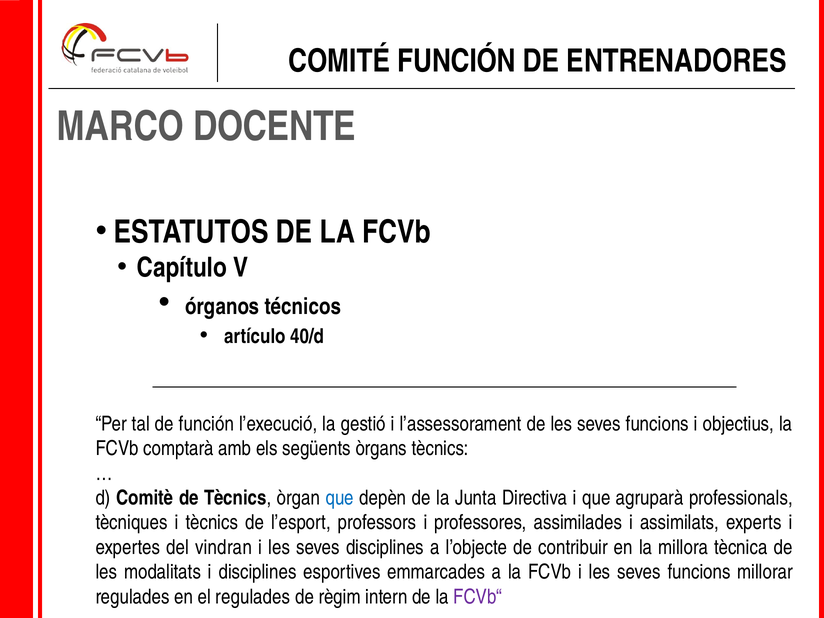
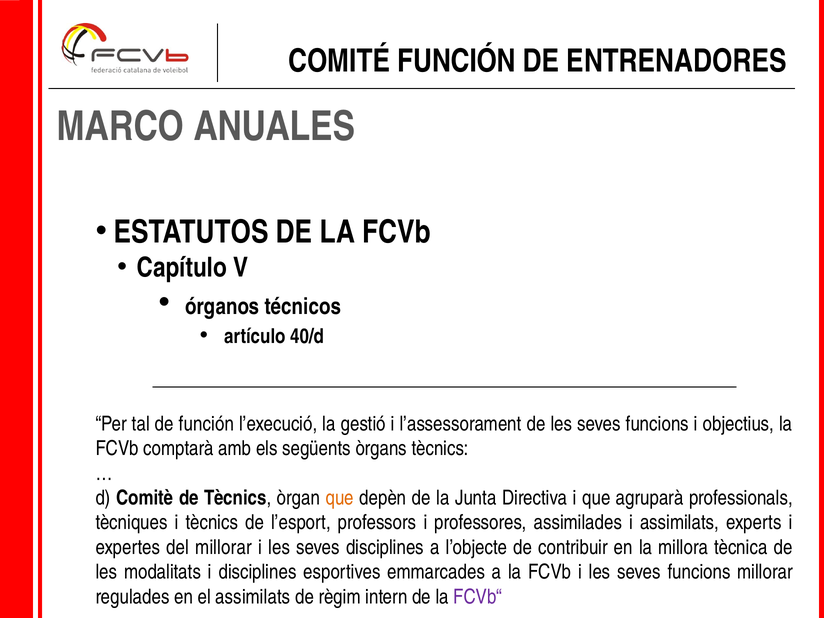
DOCENTE: DOCENTE -> ANUALES
que at (340, 498) colour: blue -> orange
del vindran: vindran -> millorar
el regulades: regulades -> assimilats
